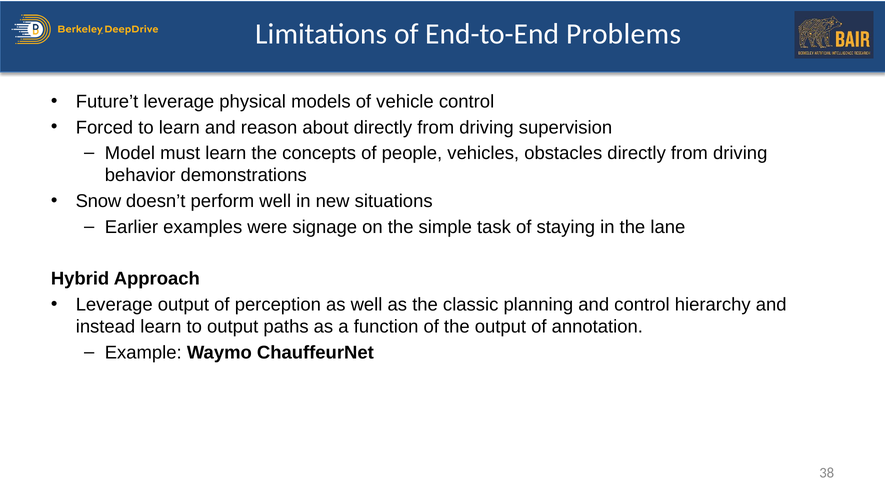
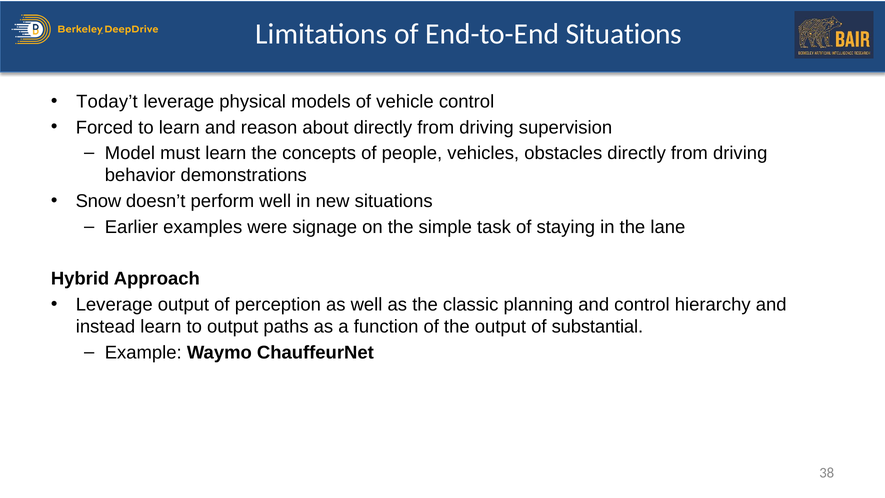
End-to-End Problems: Problems -> Situations
Future’t: Future’t -> Today’t
annotation: annotation -> substantial
